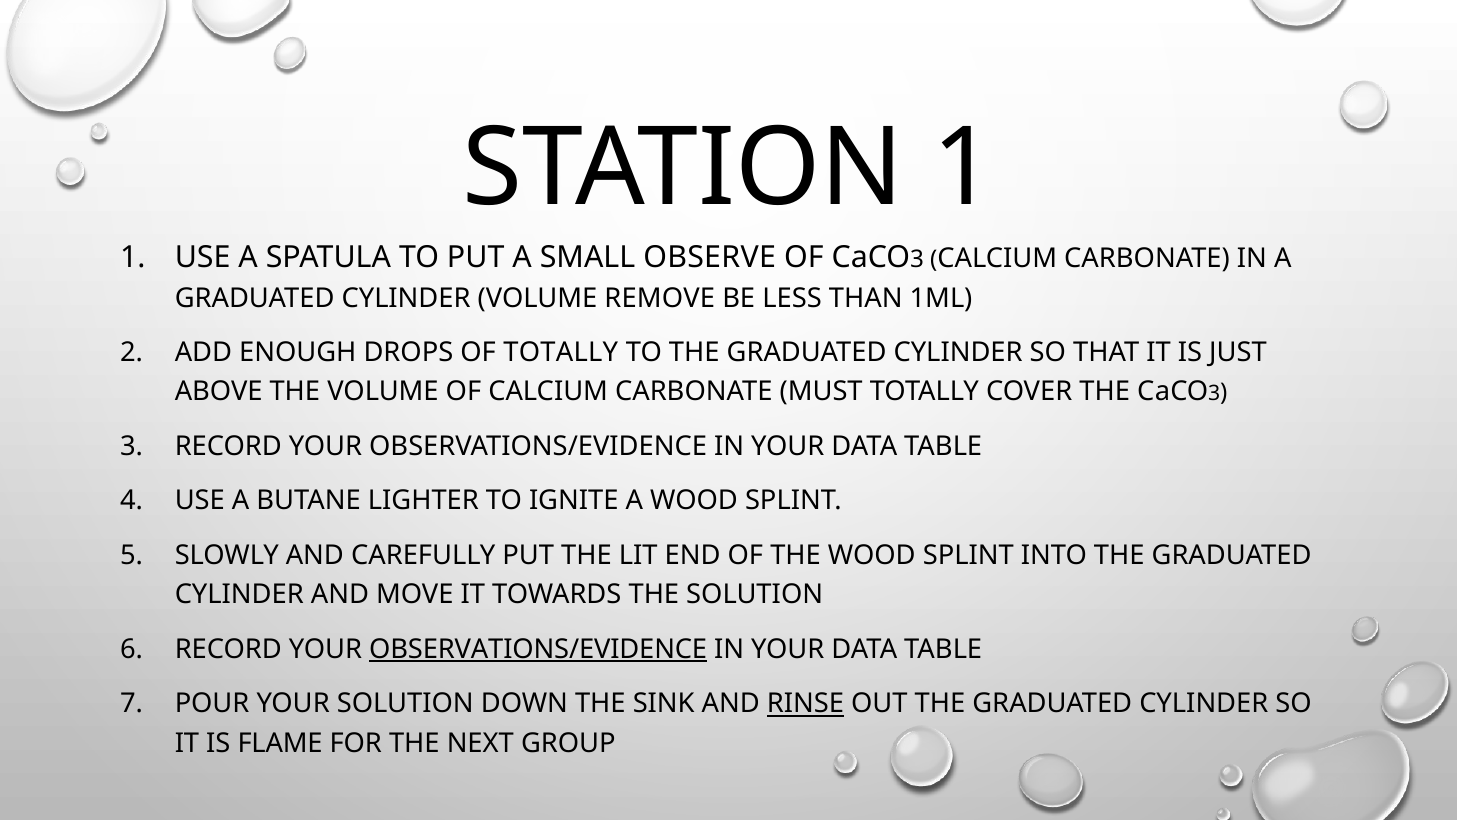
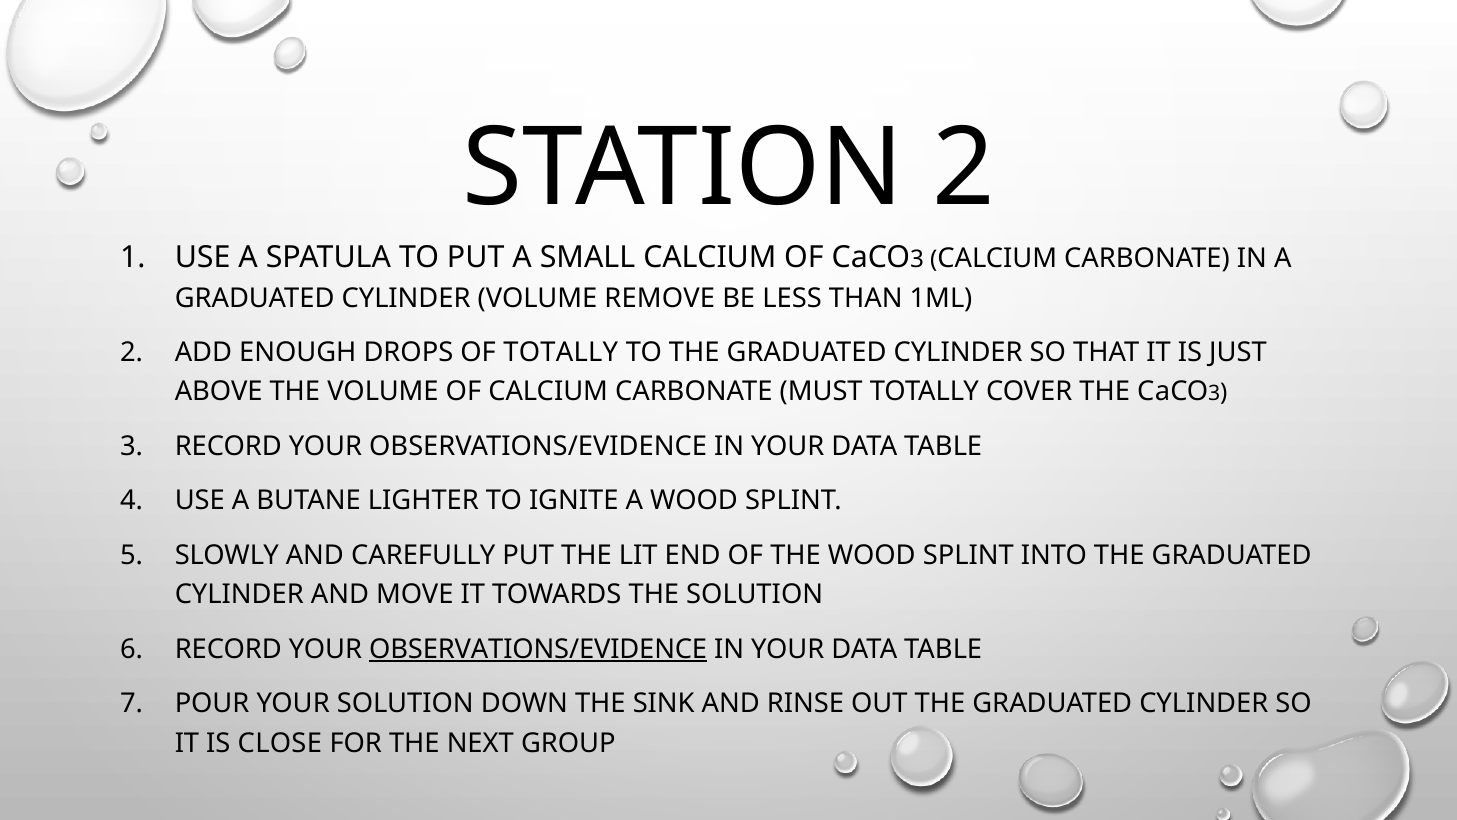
STATION 1: 1 -> 2
SMALL OBSERVE: OBSERVE -> CALCIUM
RINSE underline: present -> none
FLAME: FLAME -> CLOSE
